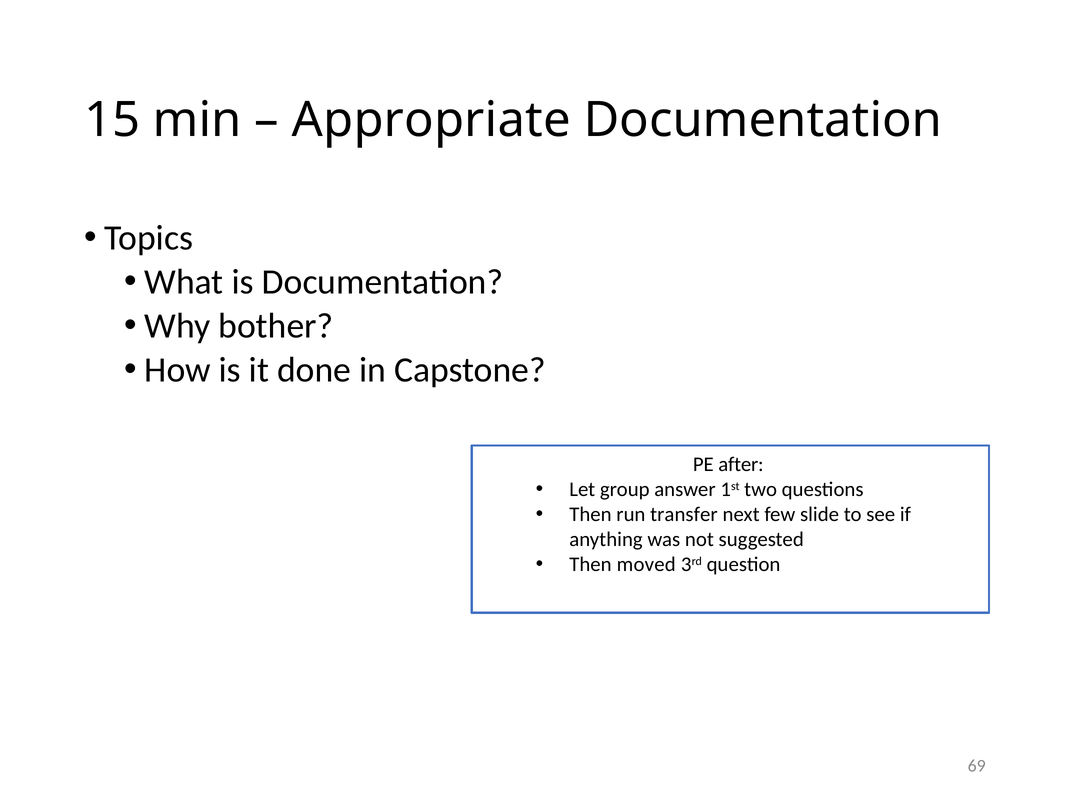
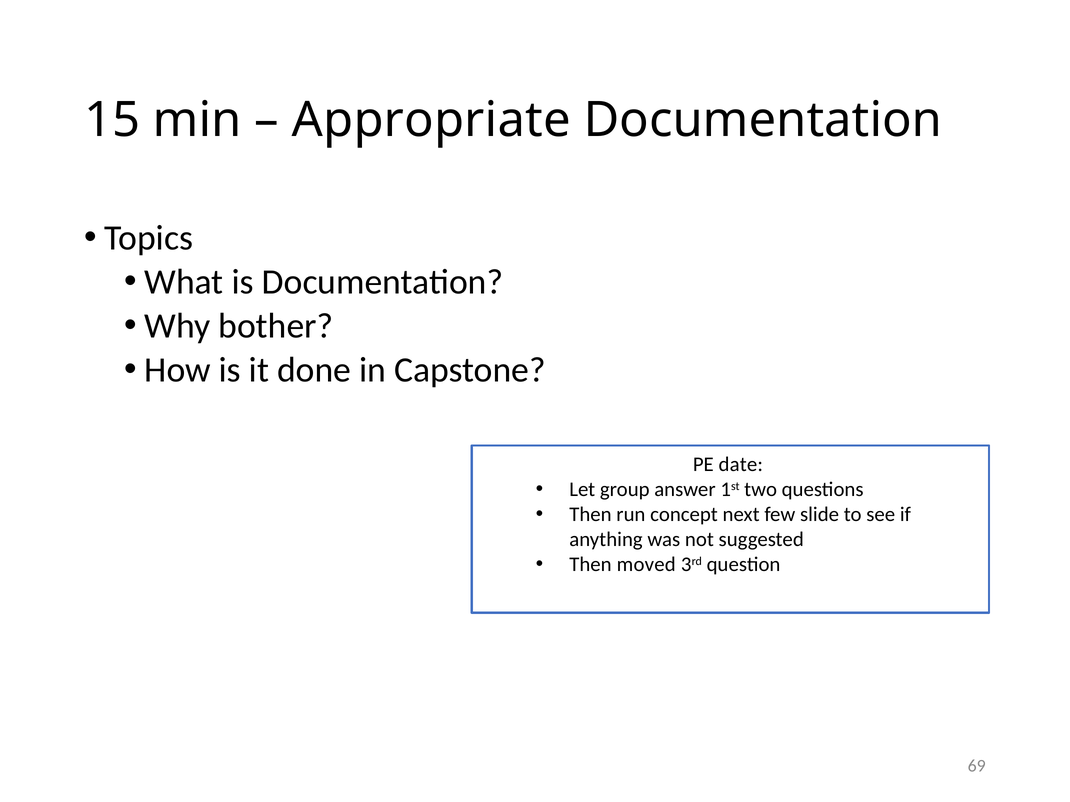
after: after -> date
transfer: transfer -> concept
